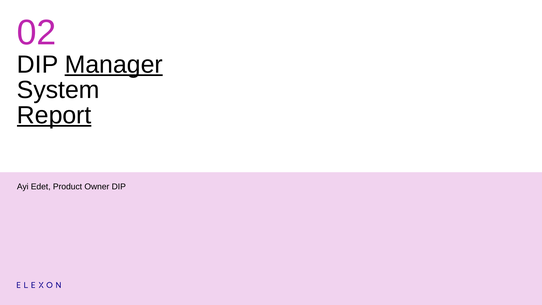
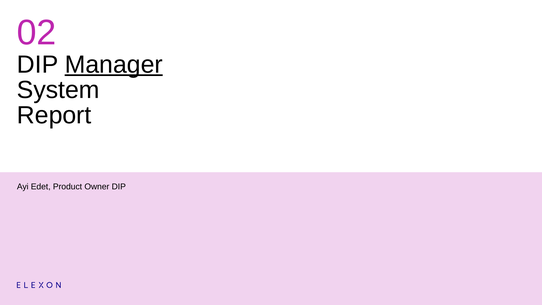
Report underline: present -> none
